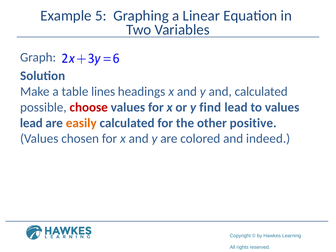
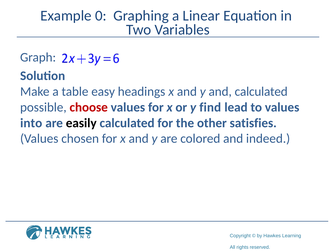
5: 5 -> 0
lines: lines -> easy
lead at (31, 123): lead -> into
easily colour: orange -> black
positive: positive -> satisfies
